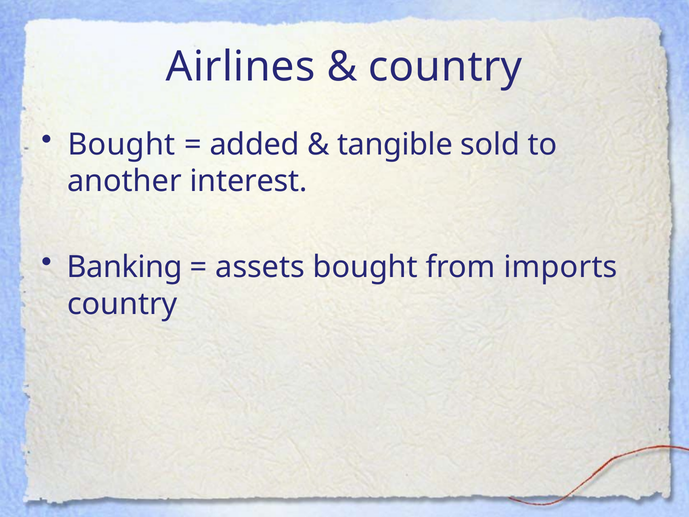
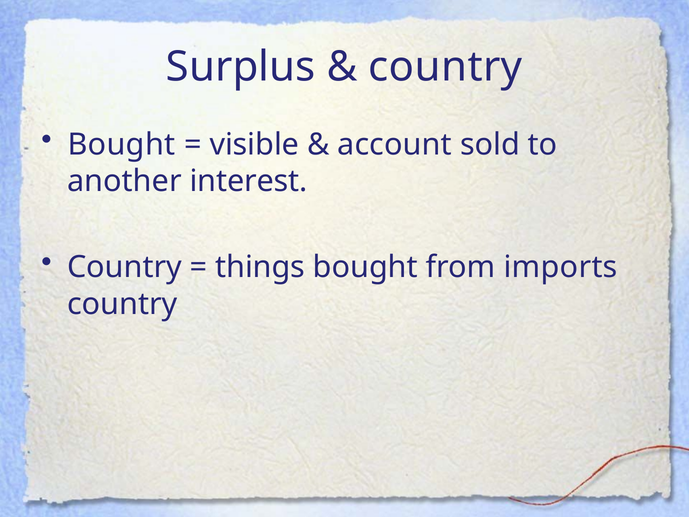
Airlines: Airlines -> Surplus
added: added -> visible
tangible: tangible -> account
Banking at (125, 267): Banking -> Country
assets: assets -> things
